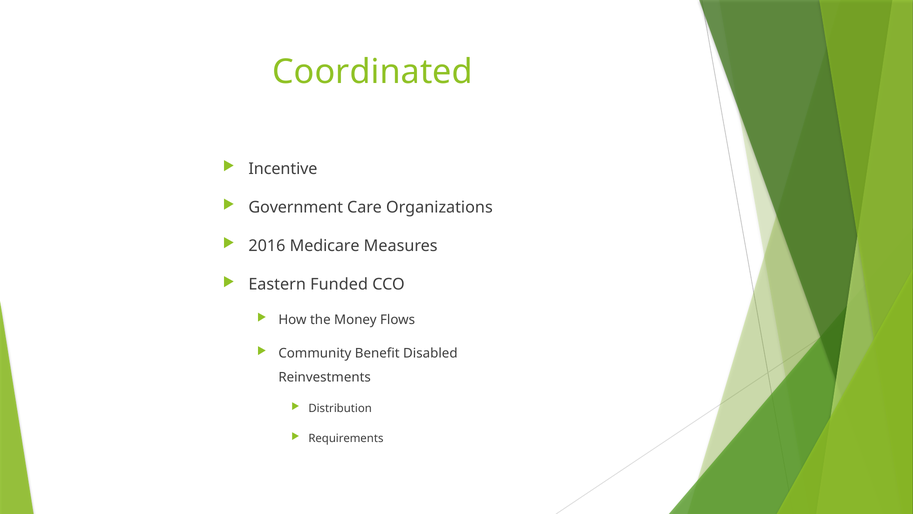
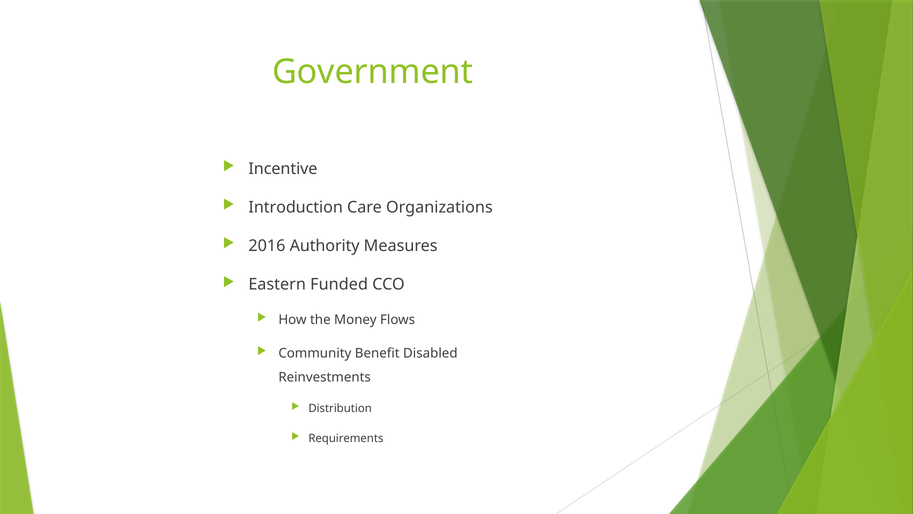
Coordinated: Coordinated -> Government
Government: Government -> Introduction
Medicare: Medicare -> Authority
